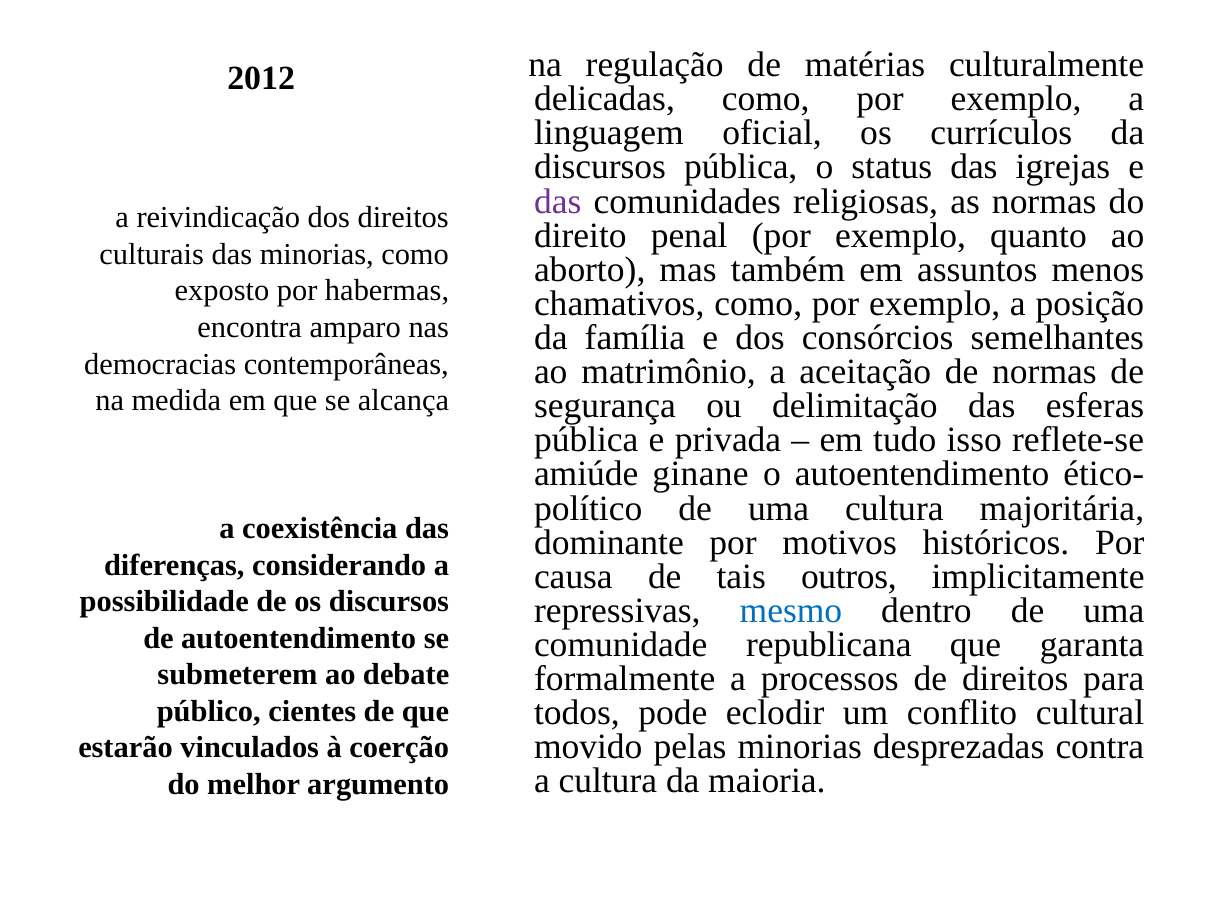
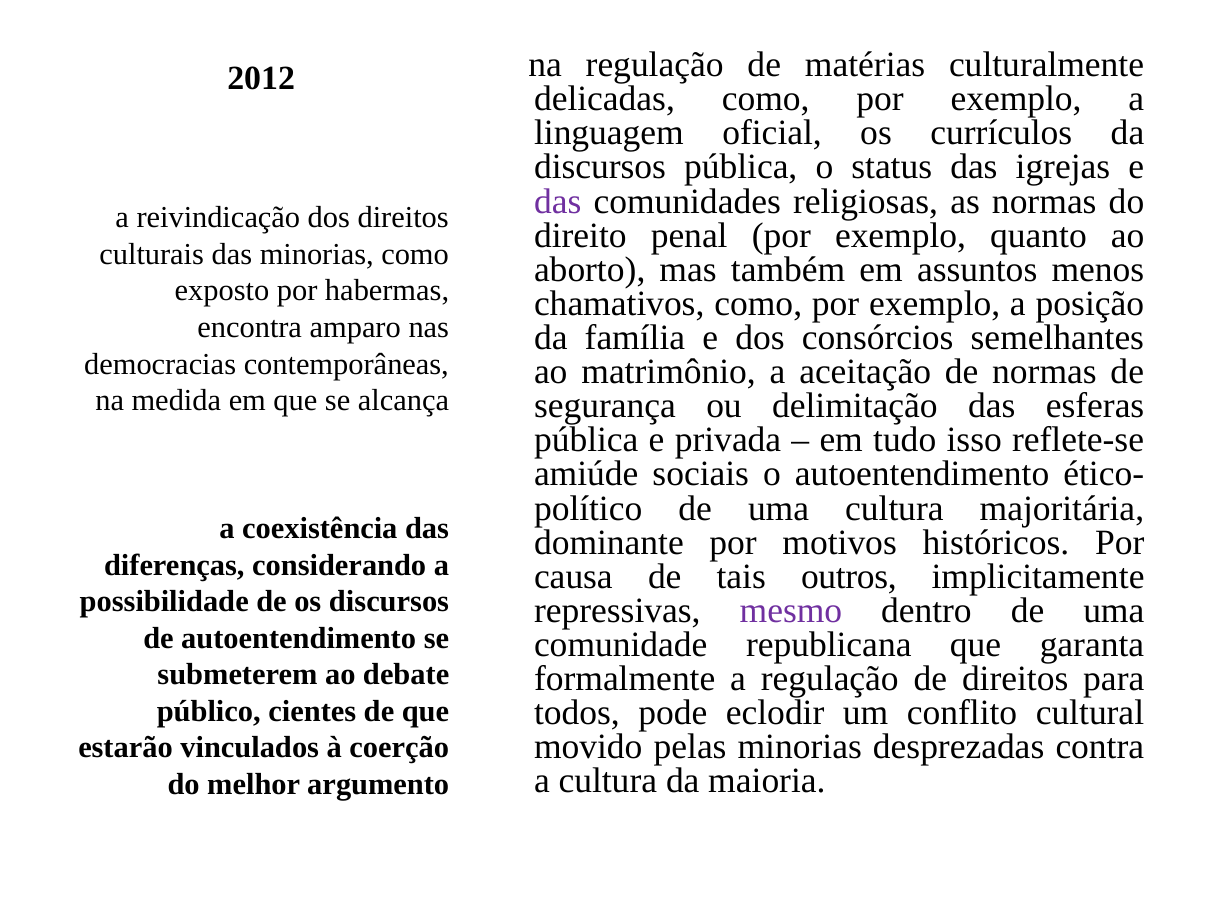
ginane: ginane -> sociais
mesmo colour: blue -> purple
a processos: processos -> regulação
